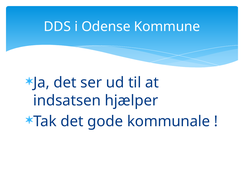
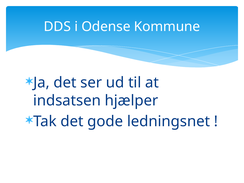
kommunale: kommunale -> ledningsnet
